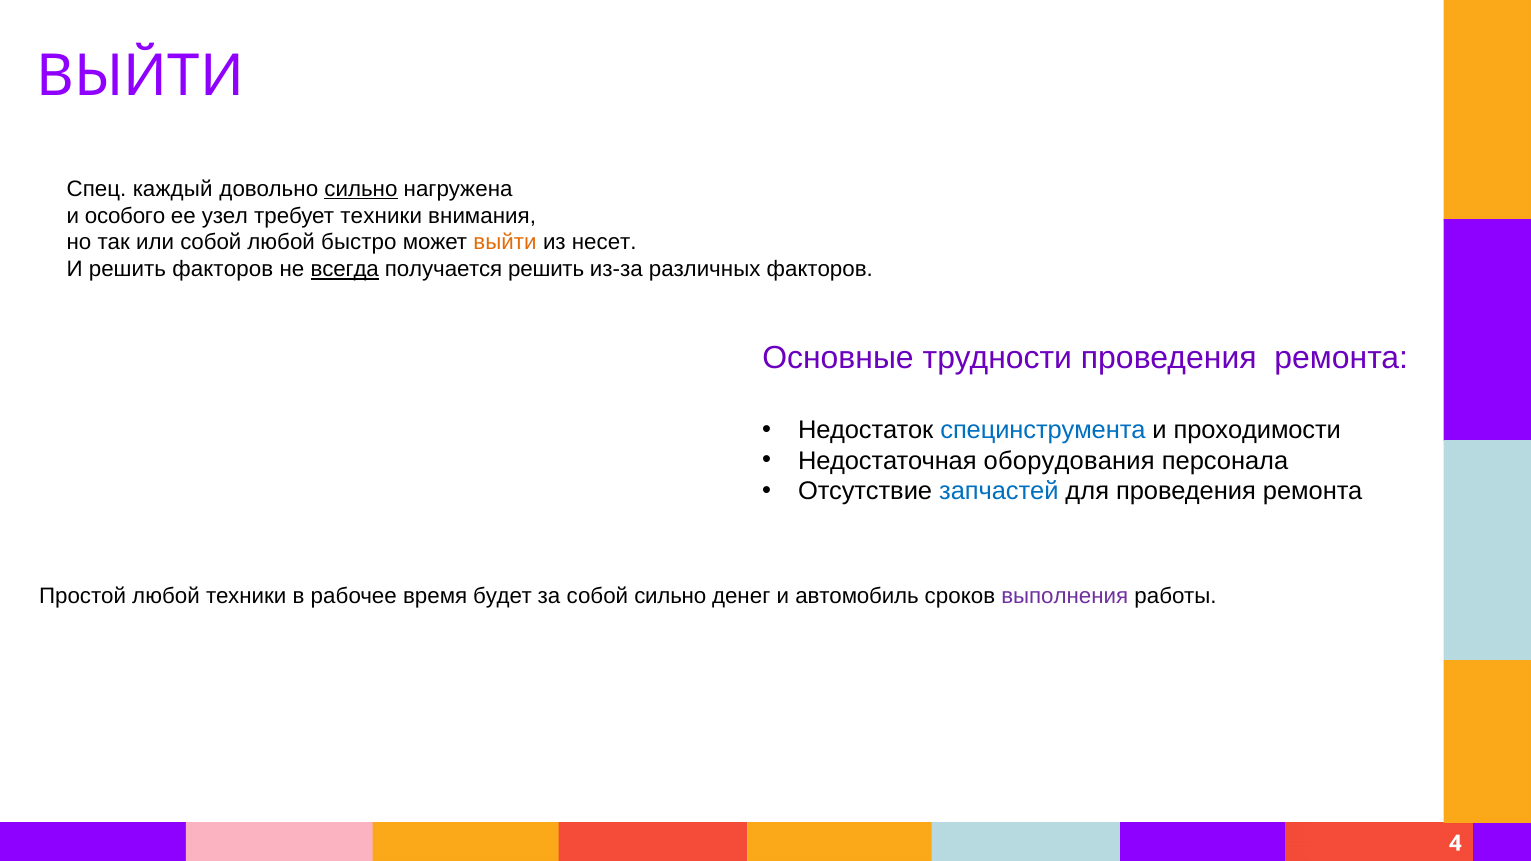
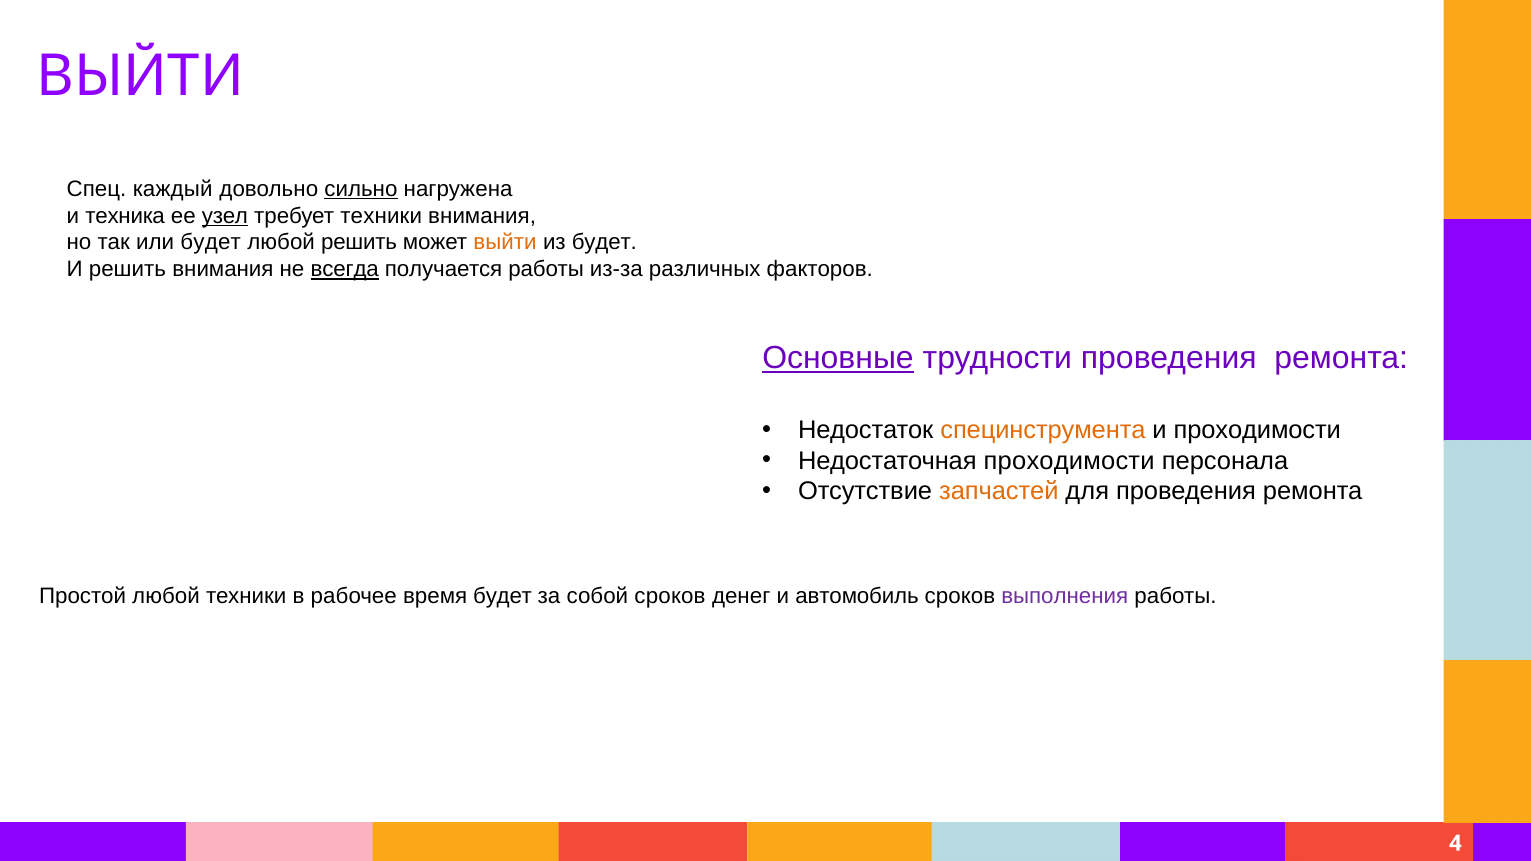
особого: особого -> техника
узел underline: none -> present
или собой: собой -> будет
любой быстро: быстро -> решить
из несет: несет -> будет
решить факторов: факторов -> внимания
получается решить: решить -> работы
Основные underline: none -> present
специнструмента colour: blue -> orange
Недостаточная оборудования: оборудования -> проходимости
запчастей colour: blue -> orange
собой сильно: сильно -> сроков
